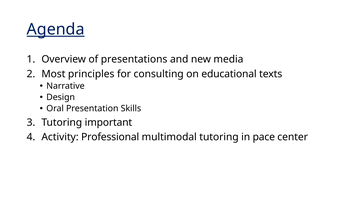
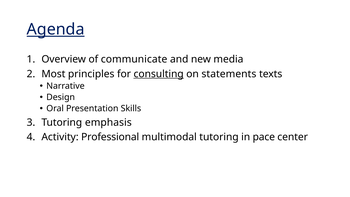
presentations: presentations -> communicate
consulting underline: none -> present
educational: educational -> statements
important: important -> emphasis
